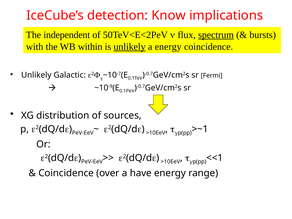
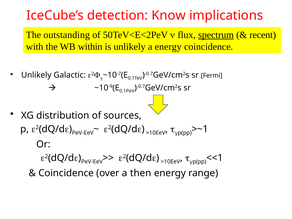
independent: independent -> outstanding
bursts: bursts -> recent
unlikely at (130, 47) underline: present -> none
have: have -> then
